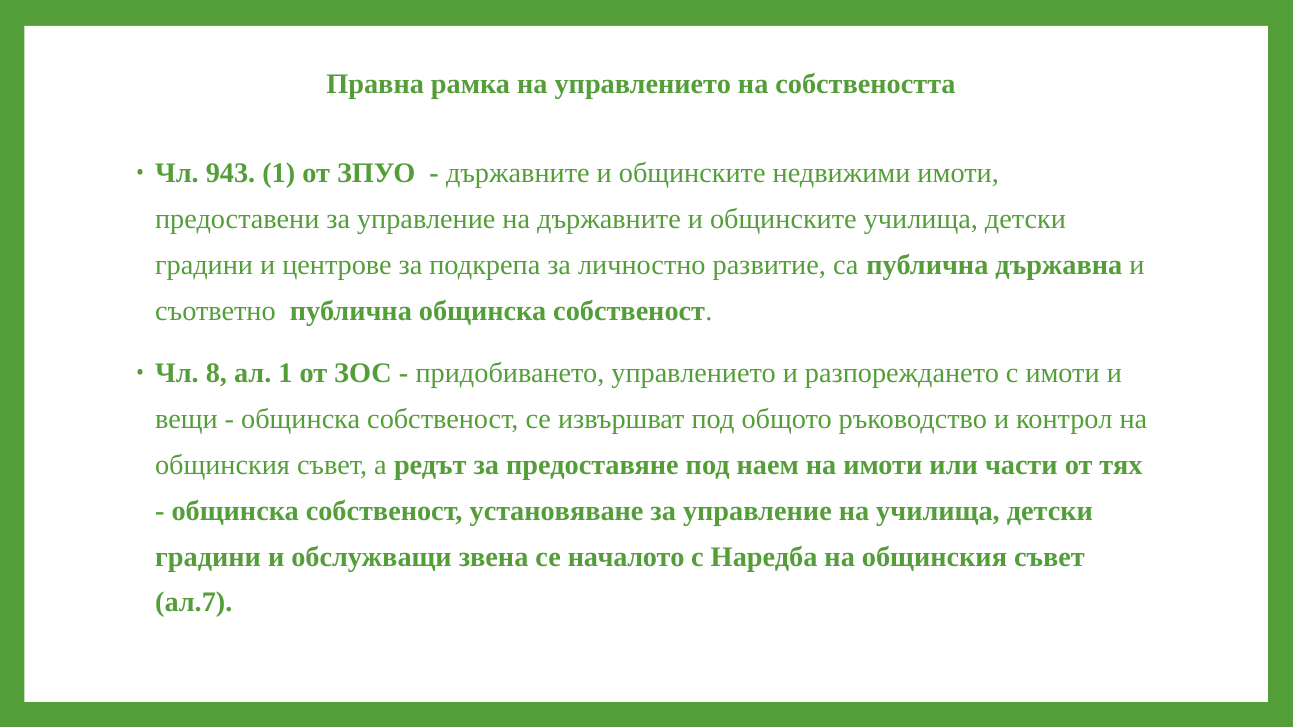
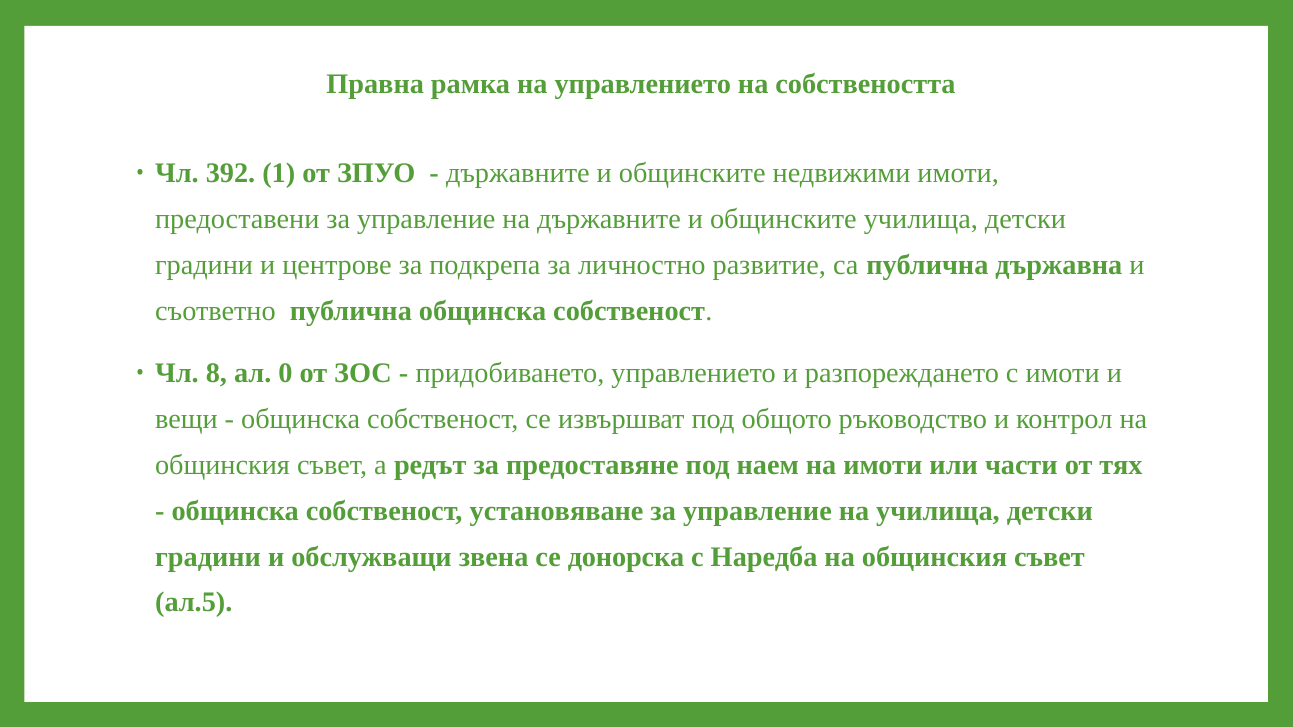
943: 943 -> 392
ал 1: 1 -> 0
началото: началото -> донорска
ал.7: ал.7 -> ал.5
